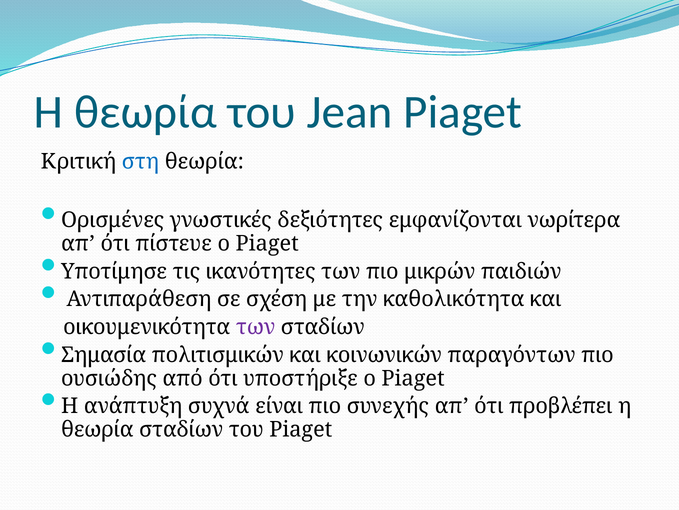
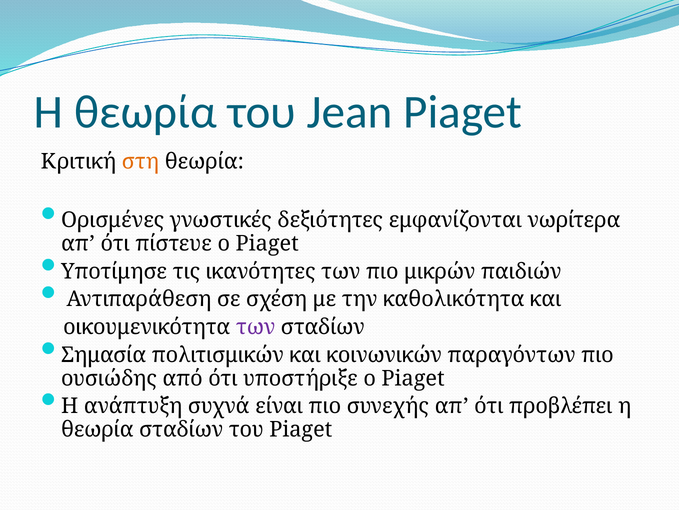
στη colour: blue -> orange
